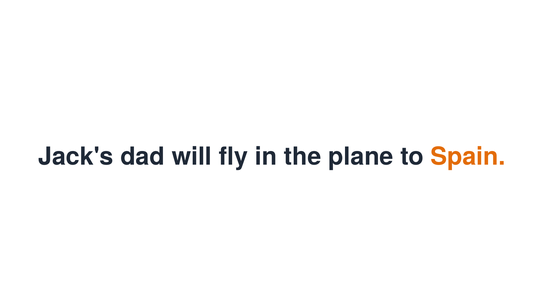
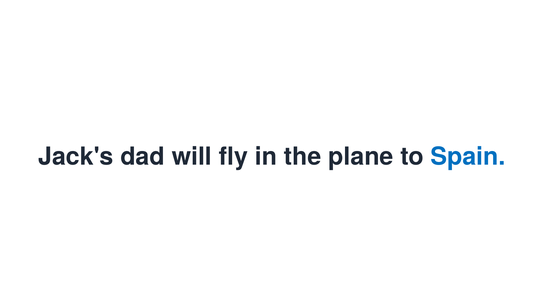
Spain colour: orange -> blue
